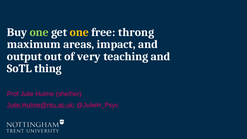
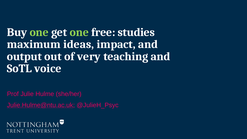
one at (79, 32) colour: yellow -> light green
throng: throng -> studies
areas: areas -> ideas
thing: thing -> voice
